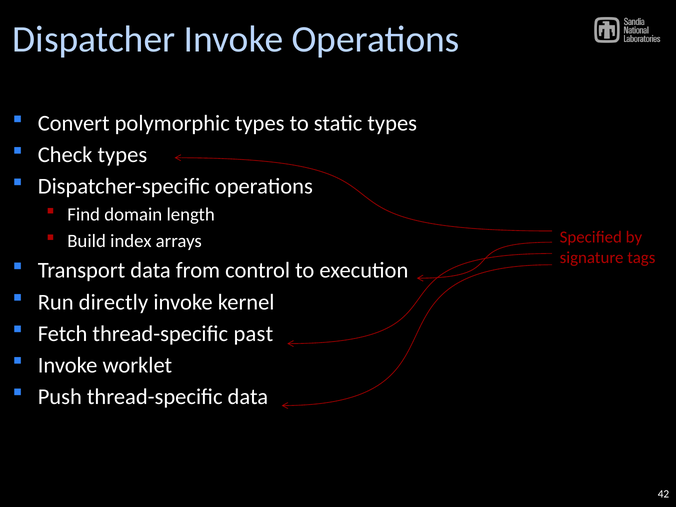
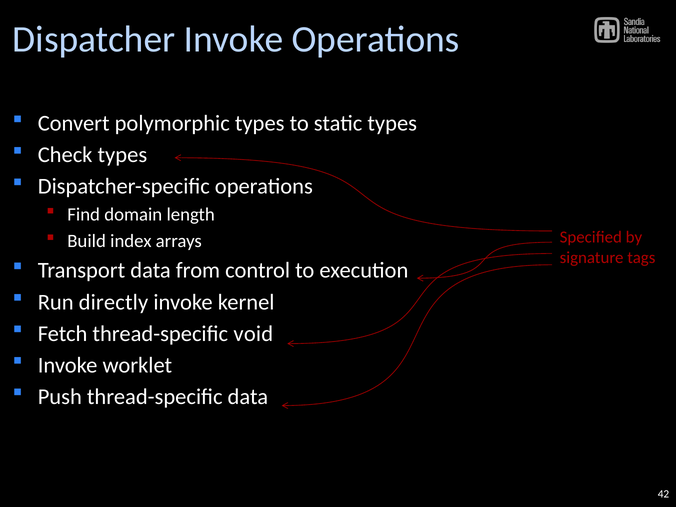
past: past -> void
